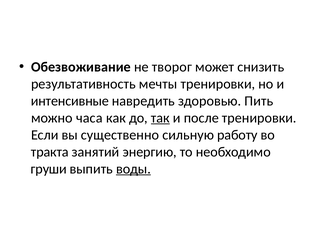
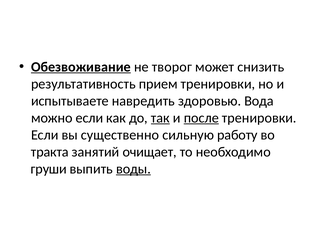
Обезвоживание underline: none -> present
мечты: мечты -> прием
интенсивные: интенсивные -> испытываете
Пить: Пить -> Вода
можно часа: часа -> если
после underline: none -> present
энергию: энергию -> очищает
